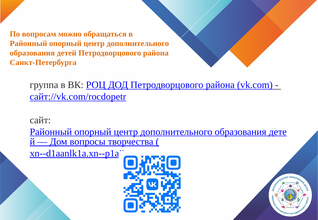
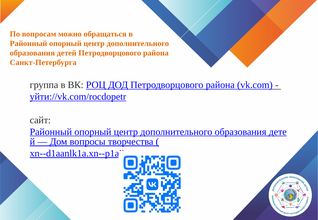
сайт://vk.com/rocdopetr: сайт://vk.com/rocdopetr -> уйти://vk.com/rocdopetr
